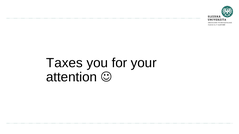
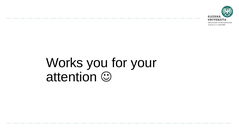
Taxes: Taxes -> Works
